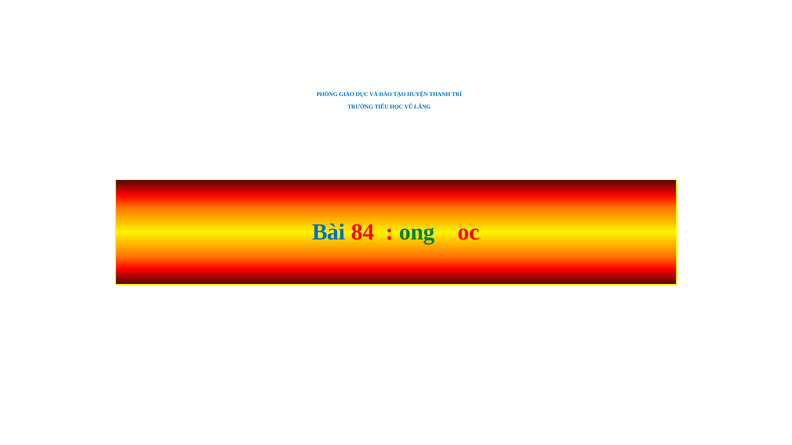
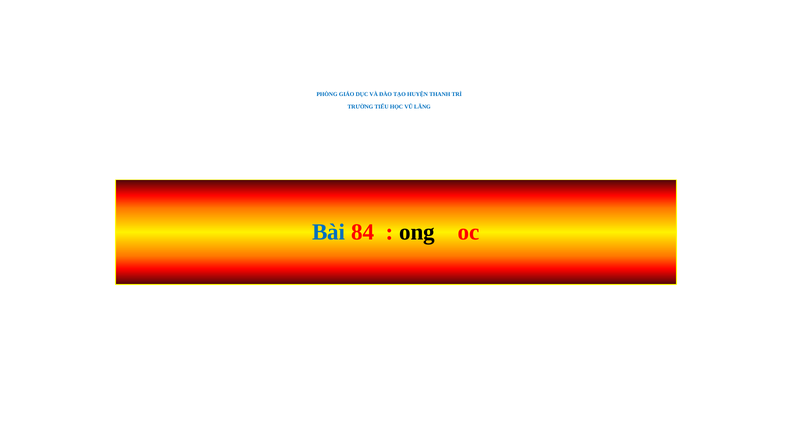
ong colour: green -> black
